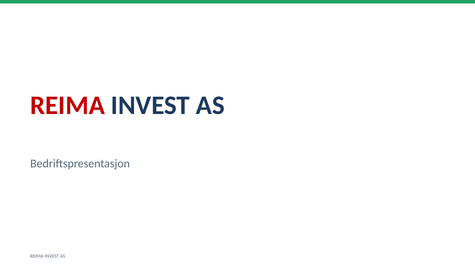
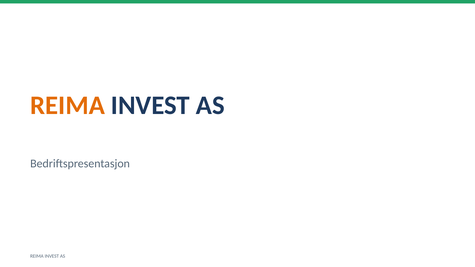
REIMA at (68, 105) colour: red -> orange
